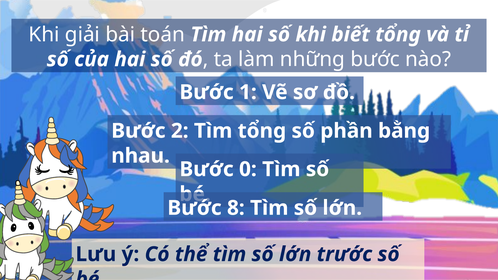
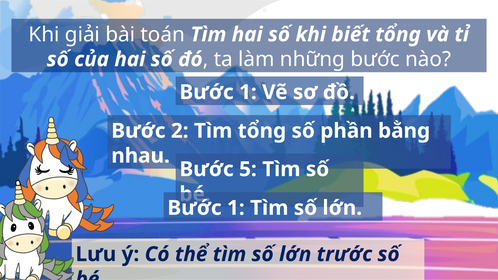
0: 0 -> 5
8 at (236, 208): 8 -> 1
